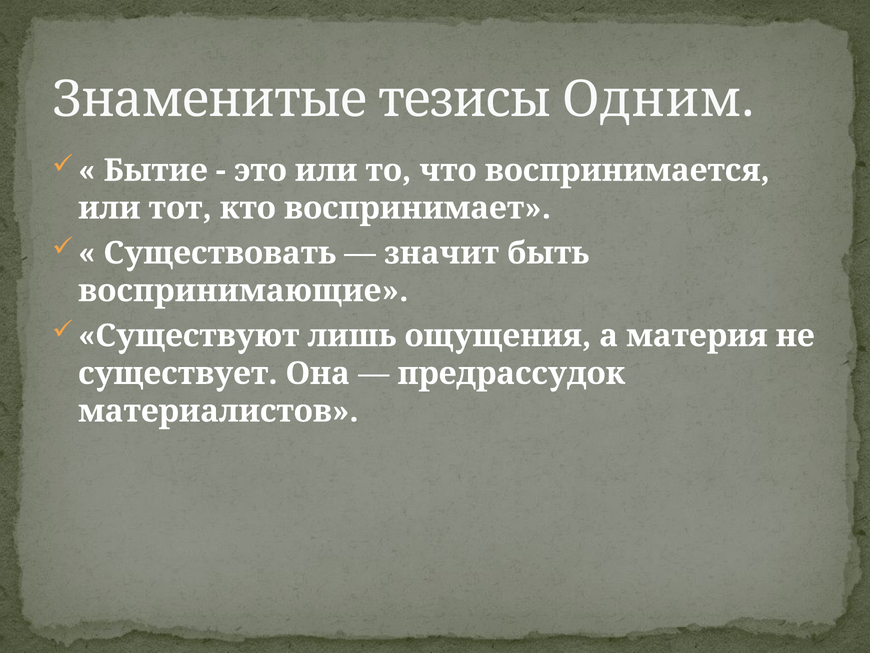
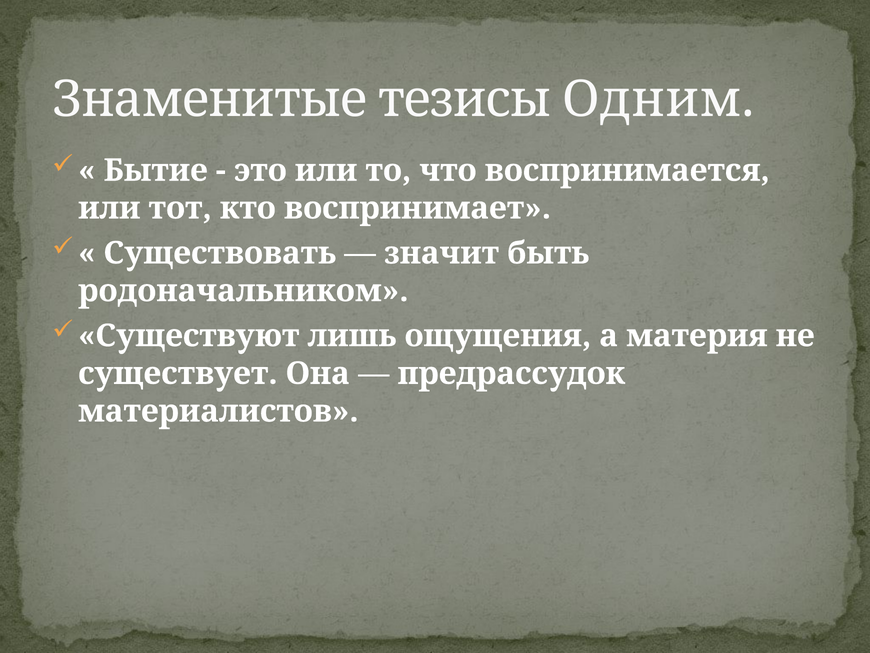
воспринимающие: воспринимающие -> родоначальником
